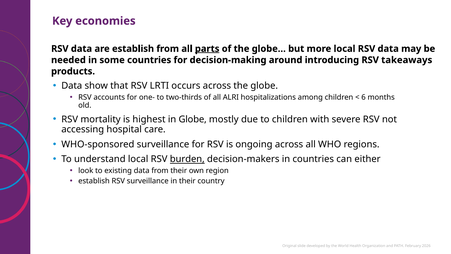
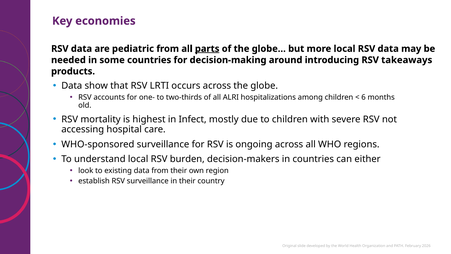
are establish: establish -> pediatric
in Globe: Globe -> Infect
burden underline: present -> none
